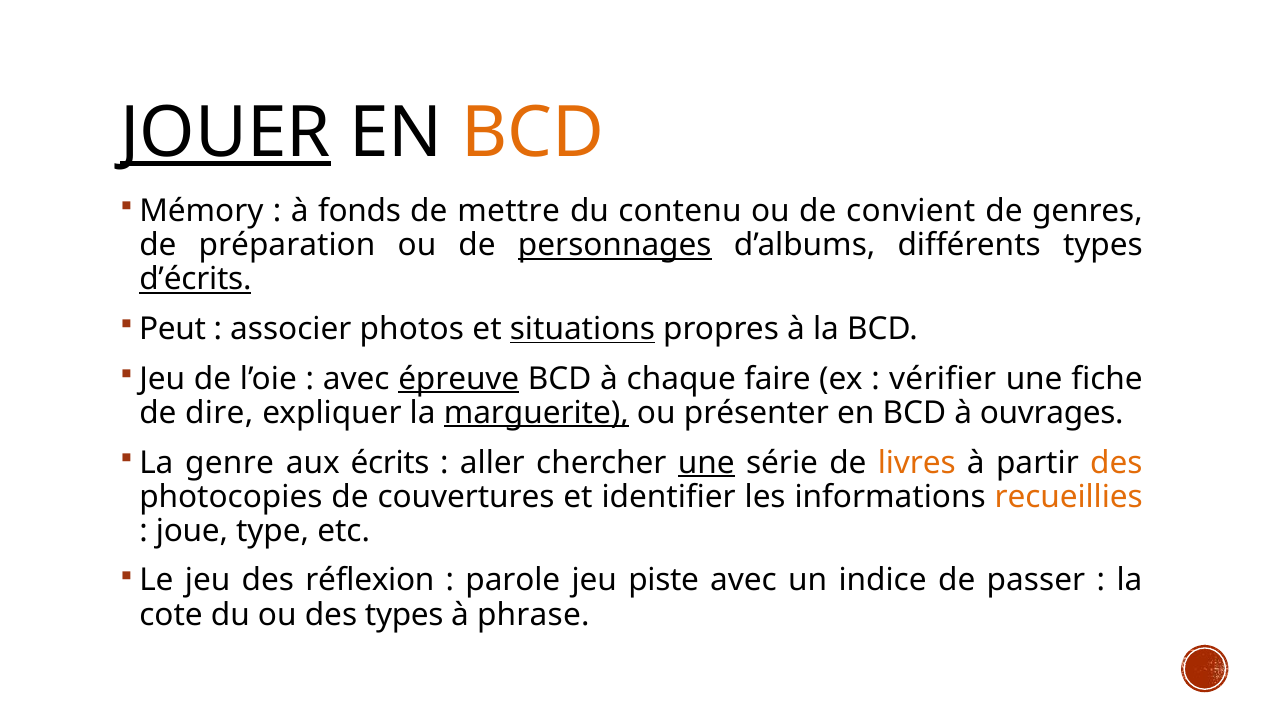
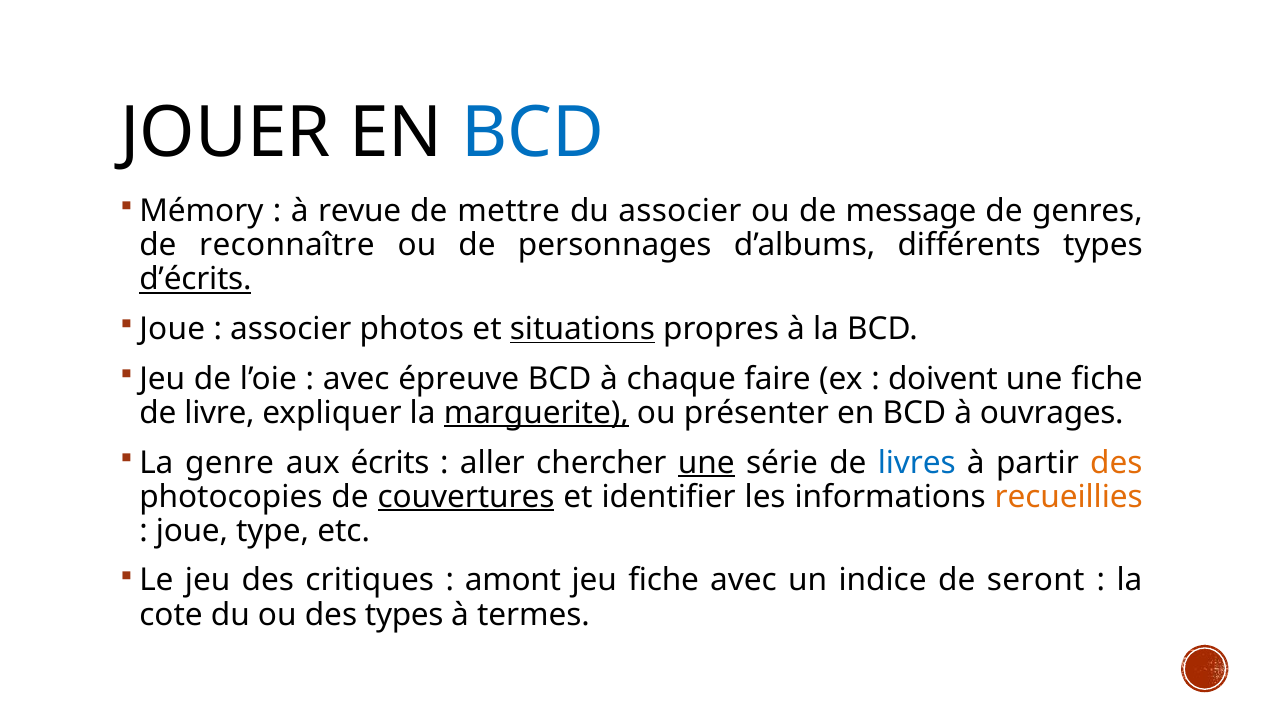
JOUER underline: present -> none
BCD at (533, 133) colour: orange -> blue
fonds: fonds -> revue
du contenu: contenu -> associer
convient: convient -> message
préparation: préparation -> reconnaître
personnages underline: present -> none
Peut at (172, 329): Peut -> Joue
épreuve underline: present -> none
vérifier: vérifier -> doivent
dire: dire -> livre
livres colour: orange -> blue
couvertures underline: none -> present
réflexion: réflexion -> critiques
parole: parole -> amont
jeu piste: piste -> fiche
passer: passer -> seront
phrase: phrase -> termes
